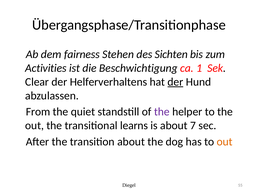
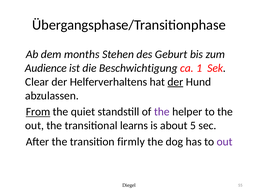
fairness: fairness -> months
Sichten: Sichten -> Geburt
Activities: Activities -> Audience
From underline: none -> present
7: 7 -> 5
transition about: about -> firmly
out at (225, 141) colour: orange -> purple
